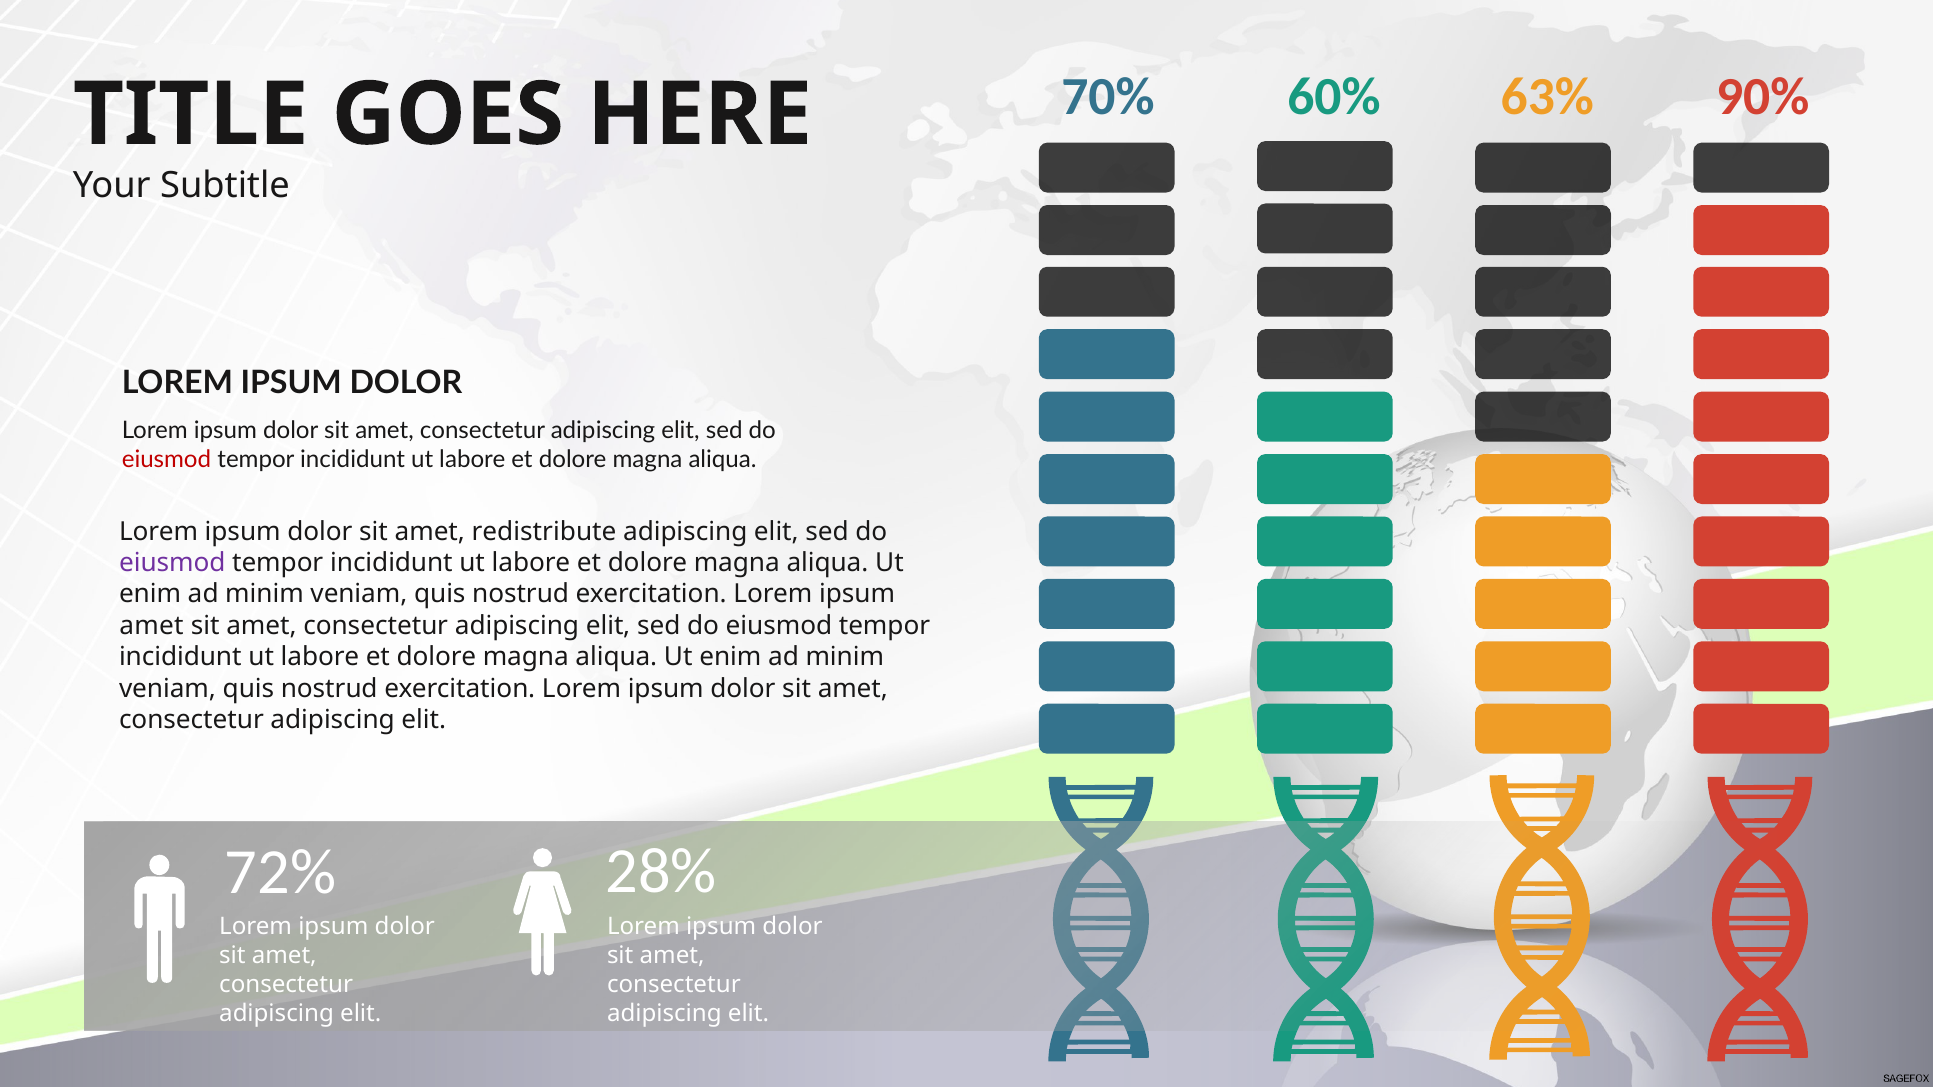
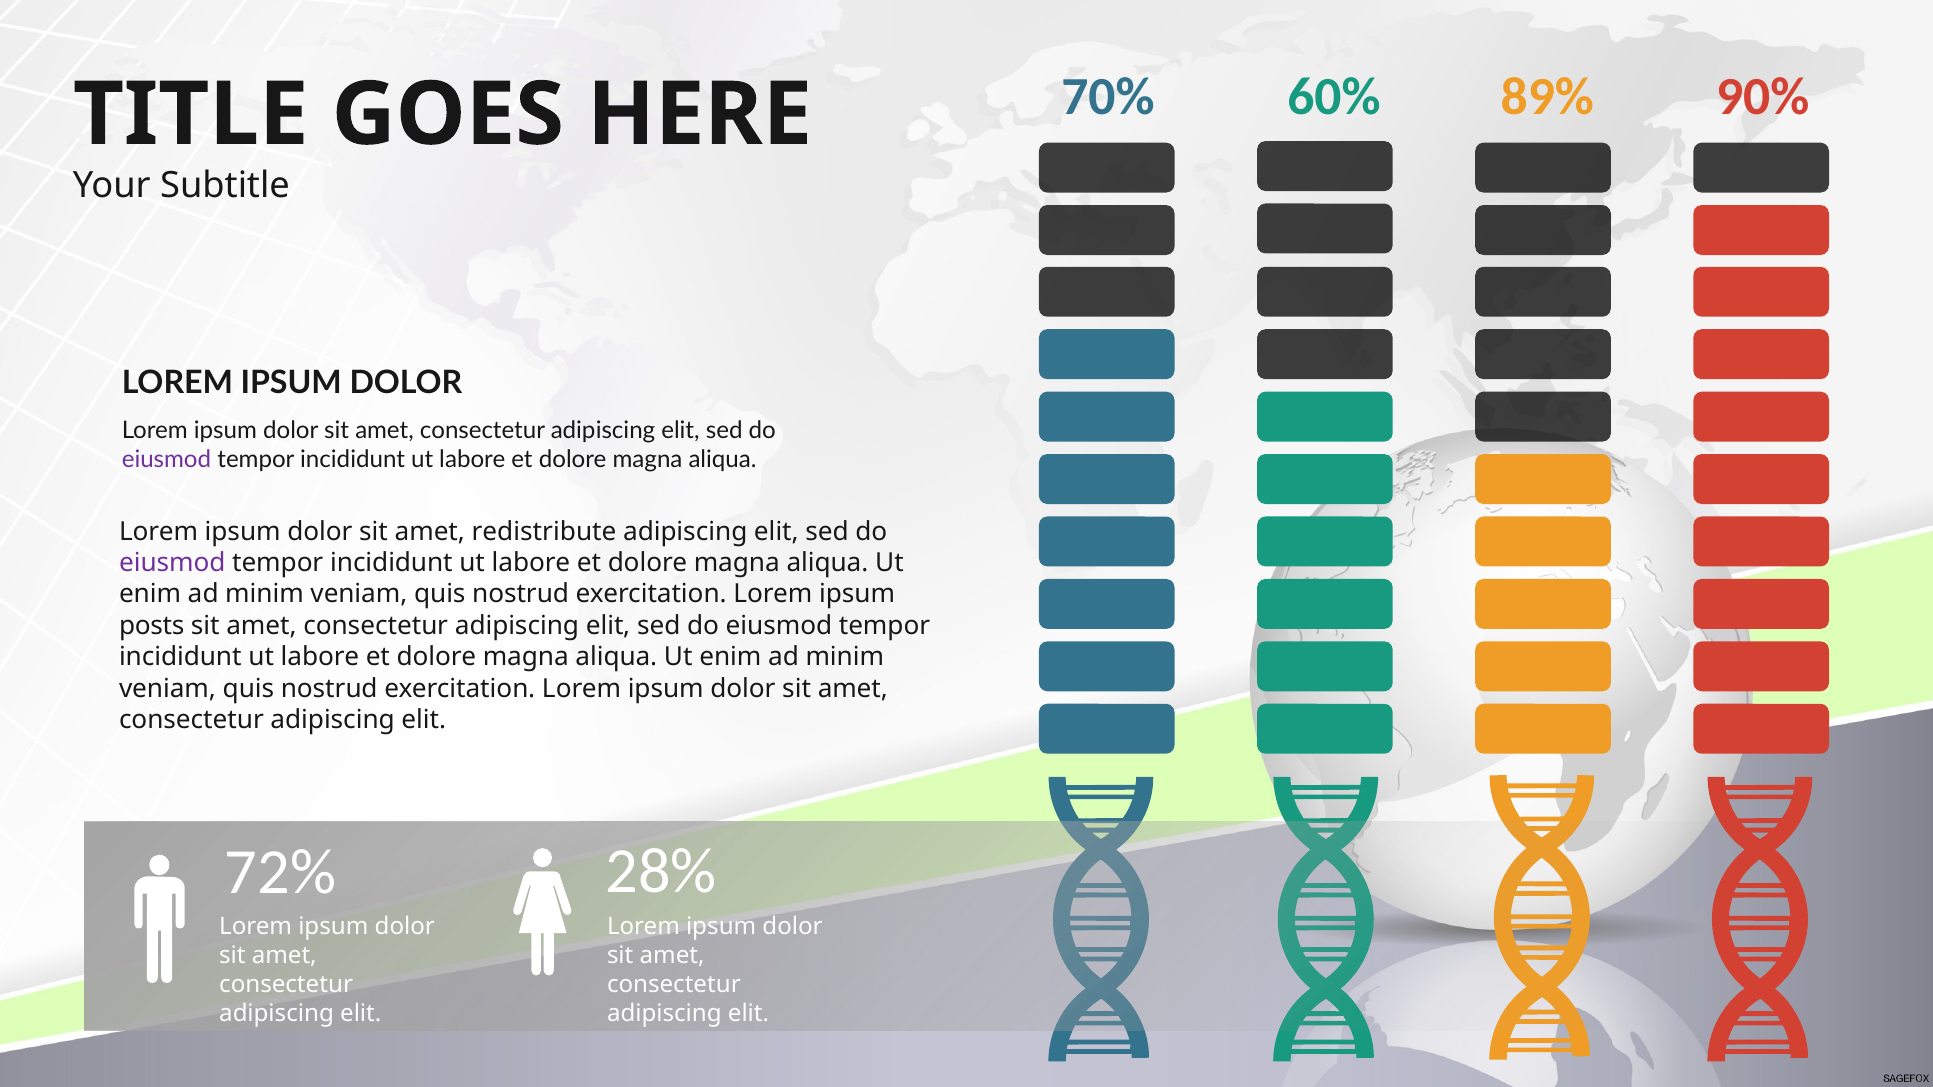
63%: 63% -> 89%
eiusmod at (166, 459) colour: red -> purple
amet at (151, 626): amet -> posts
